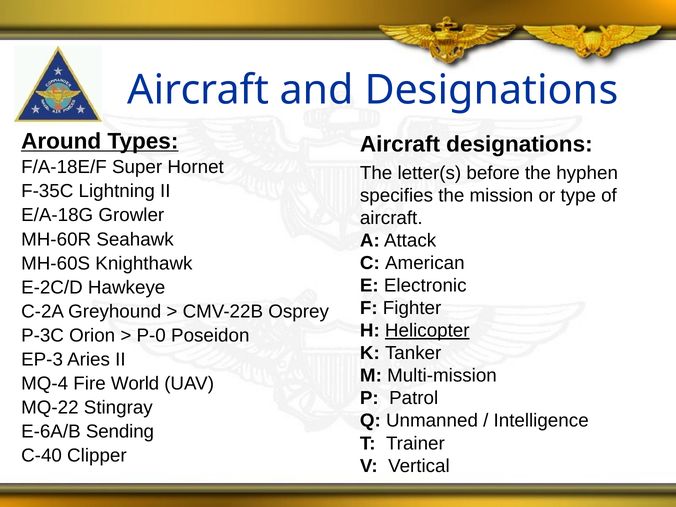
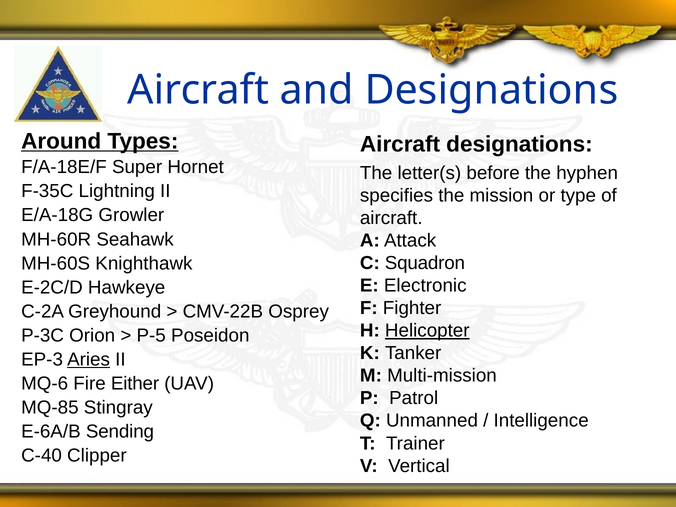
American: American -> Squadron
P-0: P-0 -> P-5
Aries underline: none -> present
MQ-4: MQ-4 -> MQ-6
World: World -> Either
MQ-22: MQ-22 -> MQ-85
